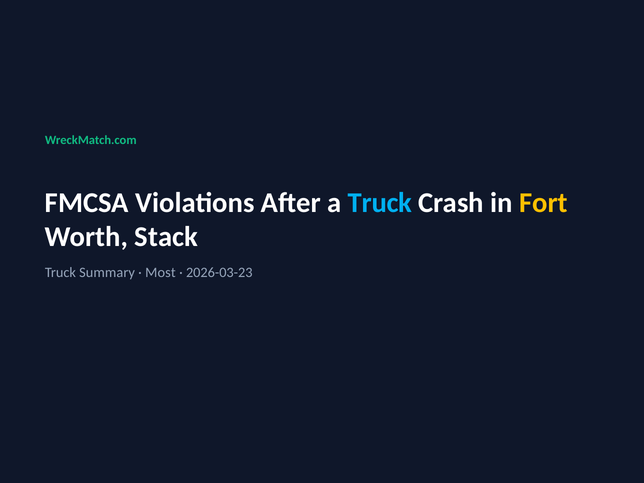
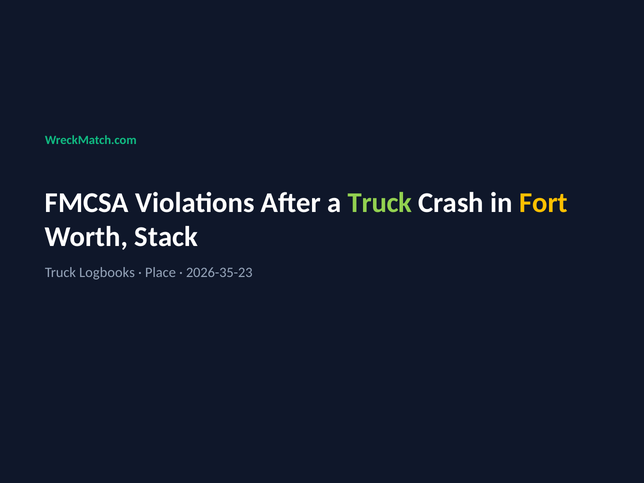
Truck at (380, 203) colour: light blue -> light green
Summary: Summary -> Logbooks
Most: Most -> Place
2026-03-23: 2026-03-23 -> 2026-35-23
